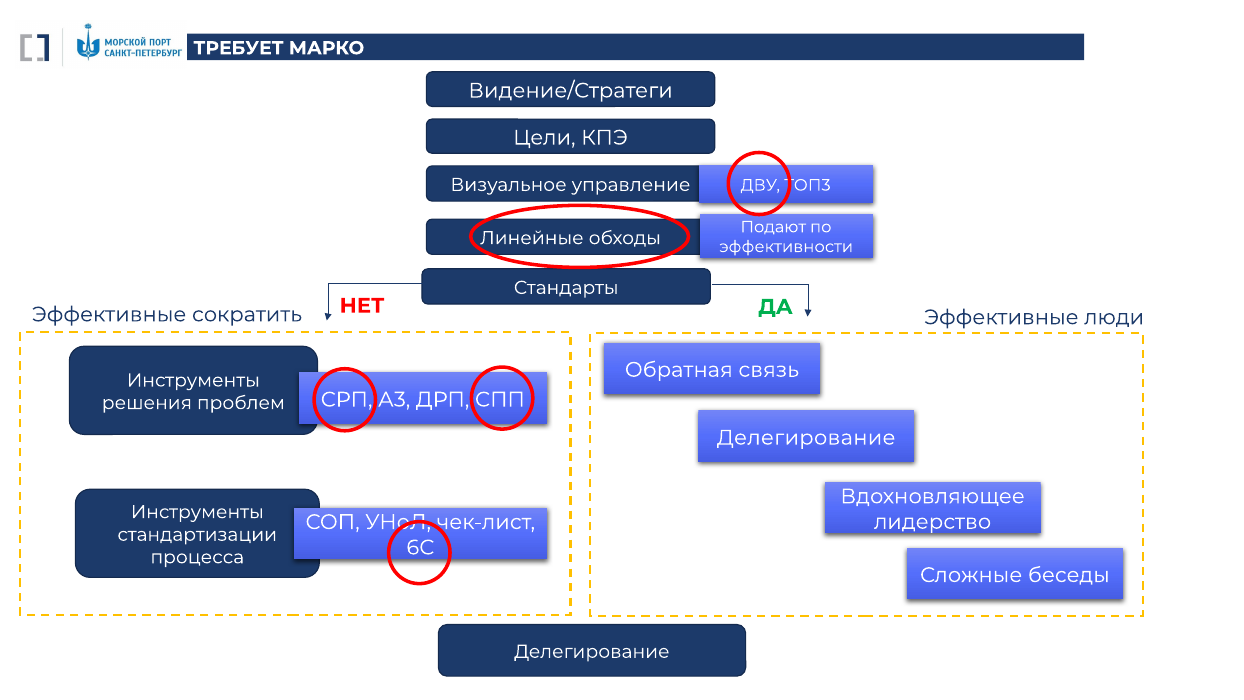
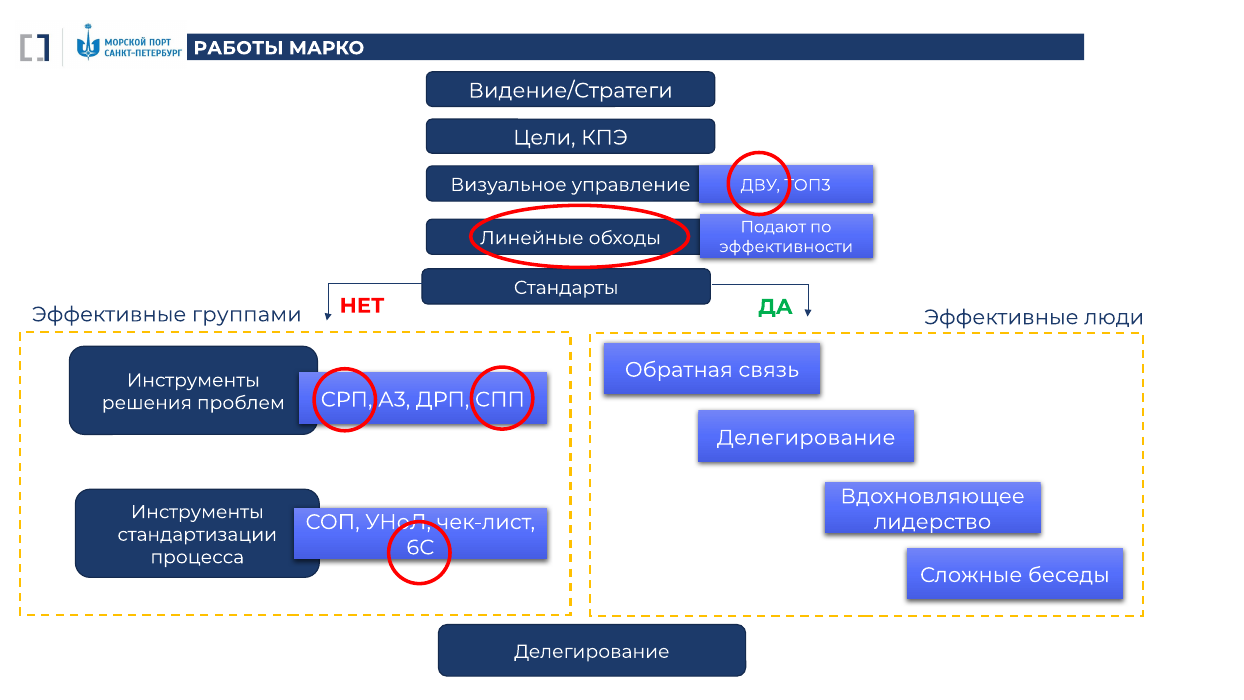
ТРЕБУЕТ: ТРЕБУЕТ -> РАБОТЫ
сократить: сократить -> группами
